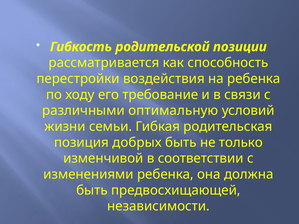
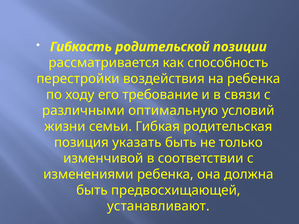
добрых: добрых -> указать
независимости: независимости -> устанавливают
